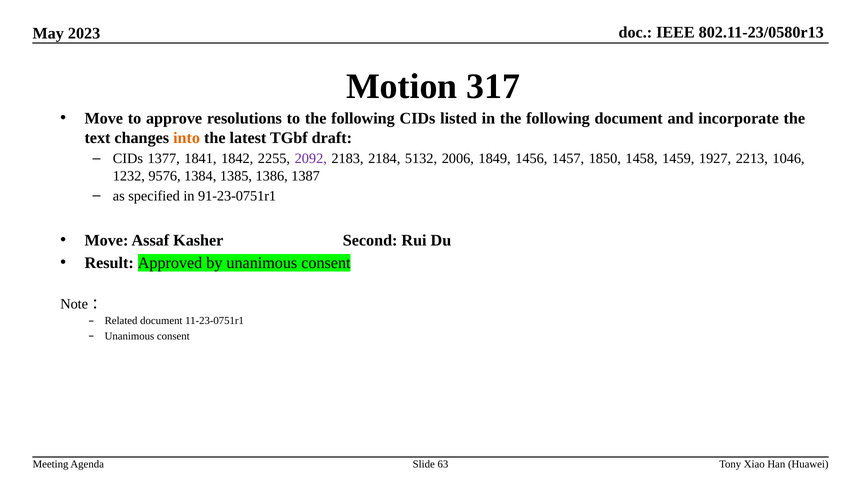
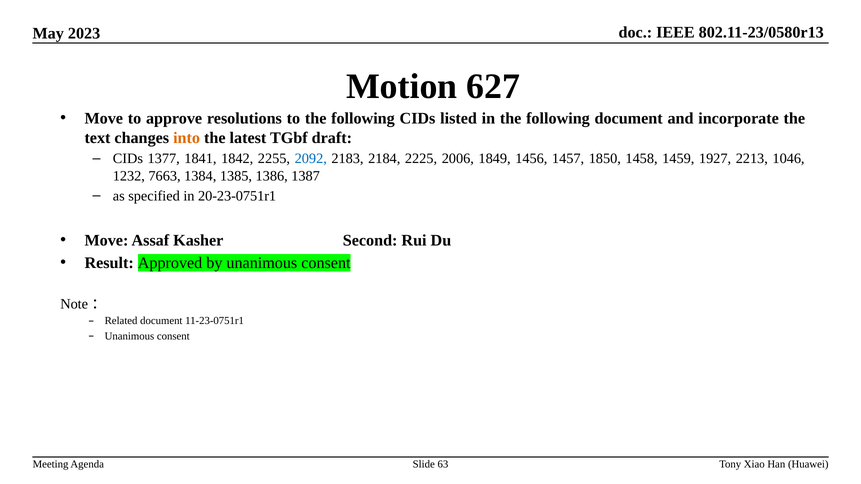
317: 317 -> 627
2092 colour: purple -> blue
5132: 5132 -> 2225
9576: 9576 -> 7663
91-23-0751r1: 91-23-0751r1 -> 20-23-0751r1
